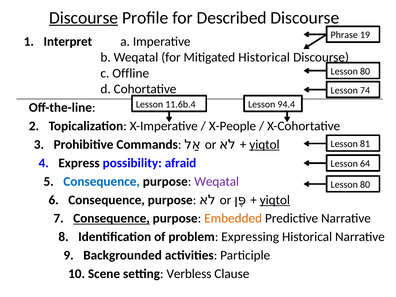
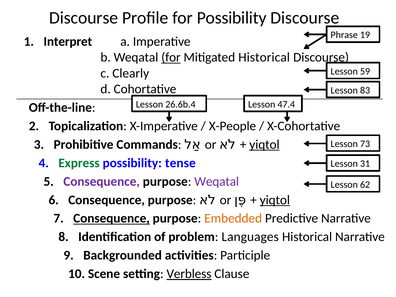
Discourse at (84, 18) underline: present -> none
for Described: Described -> Possibility
for at (171, 57) underline: none -> present
80 at (365, 71): 80 -> 59
Offline: Offline -> Clearly
74: 74 -> 83
11.6b.4: 11.6b.4 -> 26.6b.4
94.4: 94.4 -> 47.4
81: 81 -> 73
Express colour: black -> green
afraid: afraid -> tense
64: 64 -> 31
Consequence at (102, 181) colour: blue -> purple
80 at (365, 185): 80 -> 62
Expressing: Expressing -> Languages
Verbless underline: none -> present
